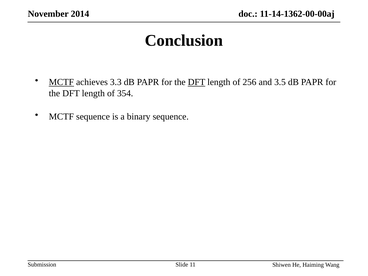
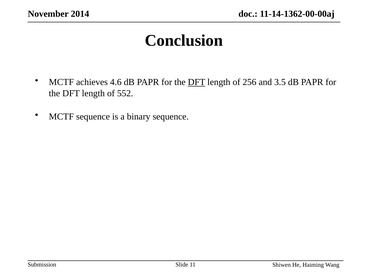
MCTF at (61, 82) underline: present -> none
3.3: 3.3 -> 4.6
354: 354 -> 552
